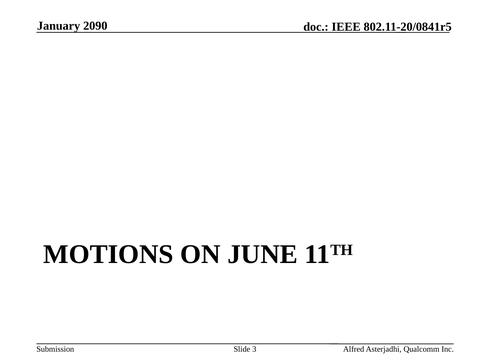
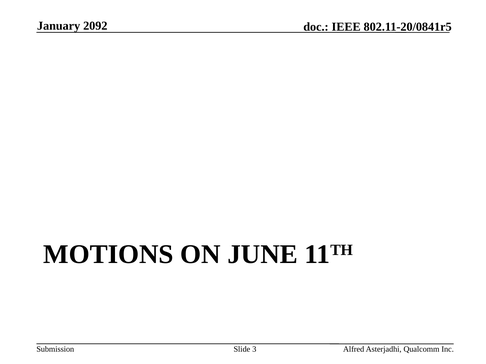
2090: 2090 -> 2092
